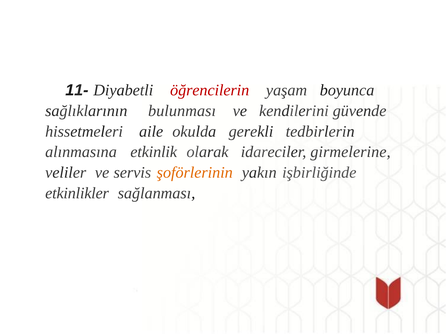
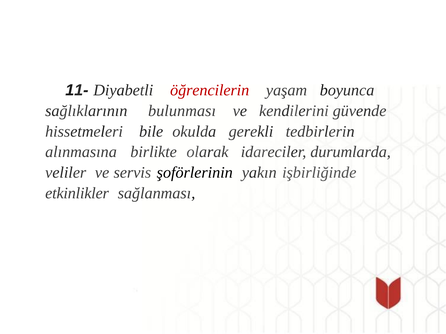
aile: aile -> bile
etkinlik: etkinlik -> birlikte
girmelerine: girmelerine -> durumlarda
şoförlerinin colour: orange -> black
